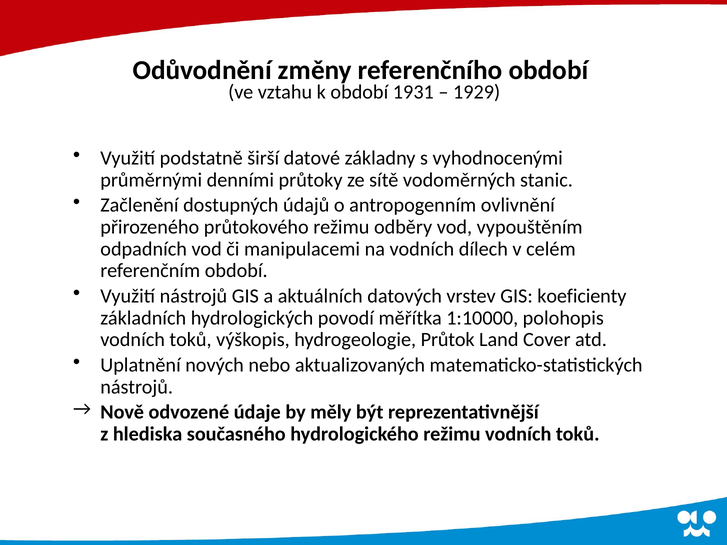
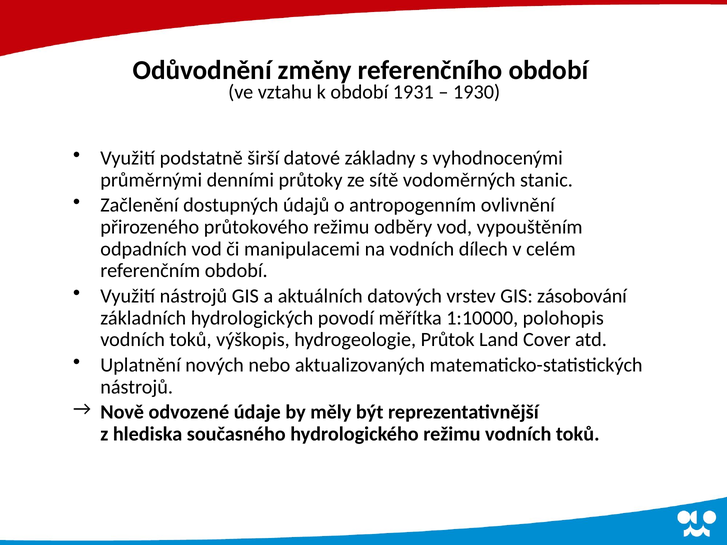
1929: 1929 -> 1930
koeficienty: koeficienty -> zásobování
